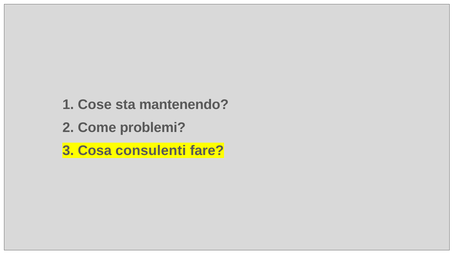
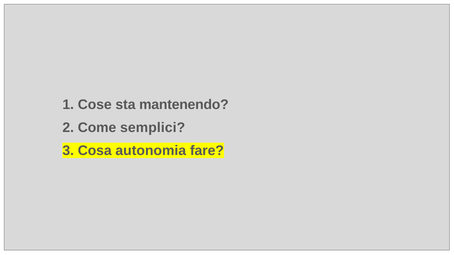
problemi: problemi -> semplici
consulenti: consulenti -> autonomia
